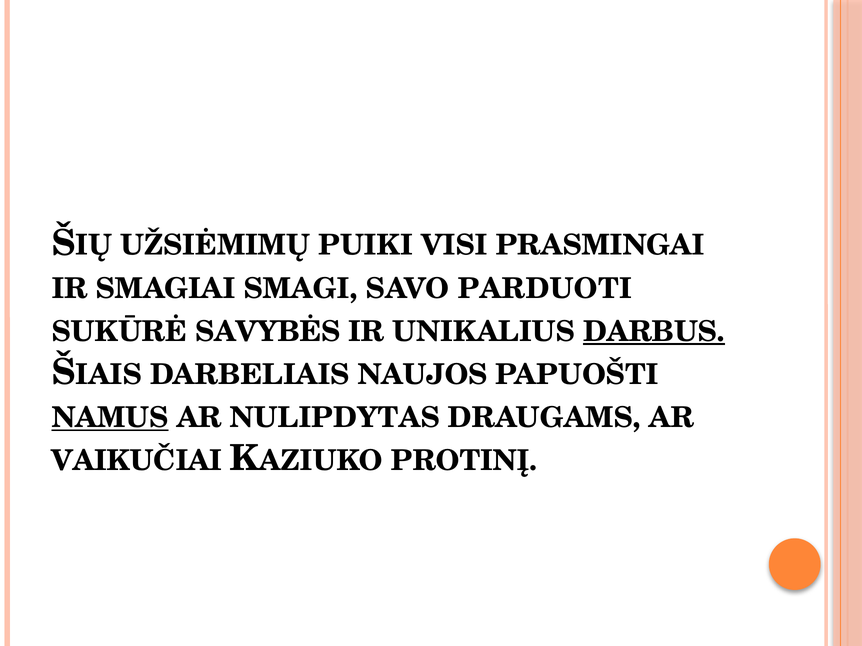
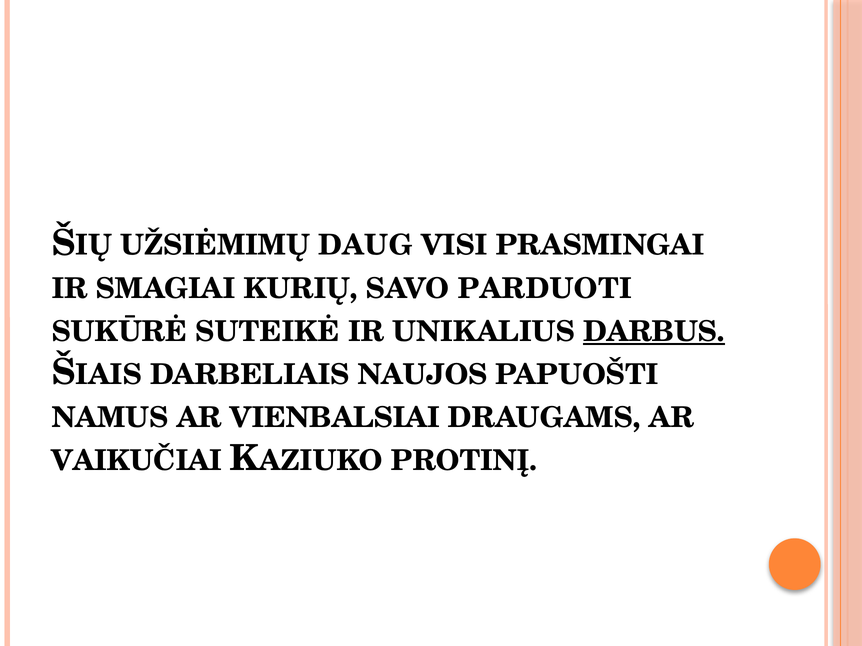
PUIKI: PUIKI -> DAUG
SMAGI: SMAGI -> KURIŲ
SAVYBĖS: SAVYBĖS -> SUTEIKĖ
NAMUS underline: present -> none
NULIPDYTAS: NULIPDYTAS -> VIENBALSIAI
